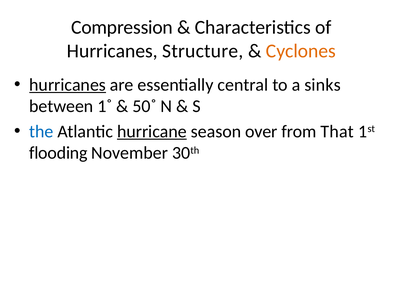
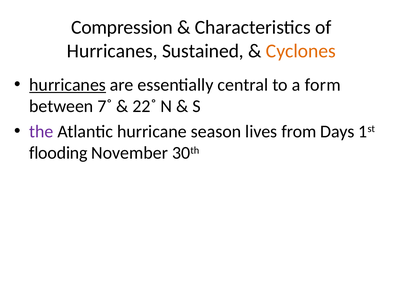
Structure: Structure -> Sustained
sinks: sinks -> form
1˚: 1˚ -> 7˚
50˚: 50˚ -> 22˚
the colour: blue -> purple
hurricane underline: present -> none
over: over -> lives
That: That -> Days
